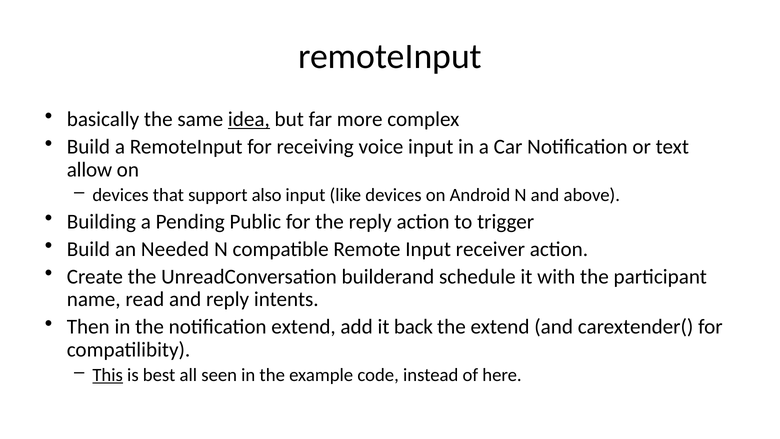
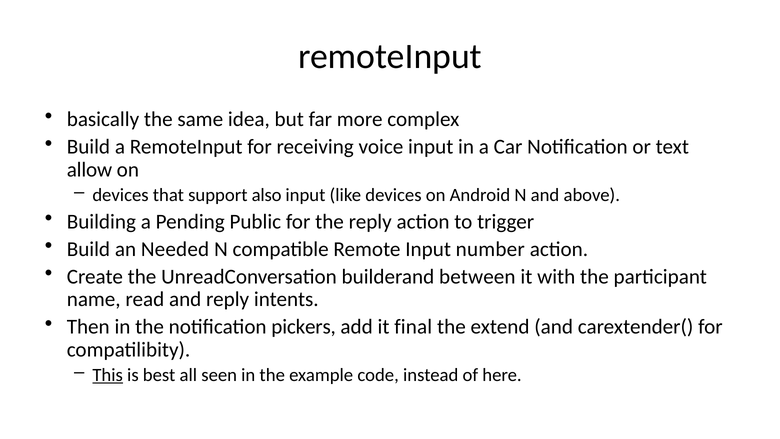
idea underline: present -> none
receiver: receiver -> number
schedule: schedule -> between
notification extend: extend -> pickers
back: back -> final
